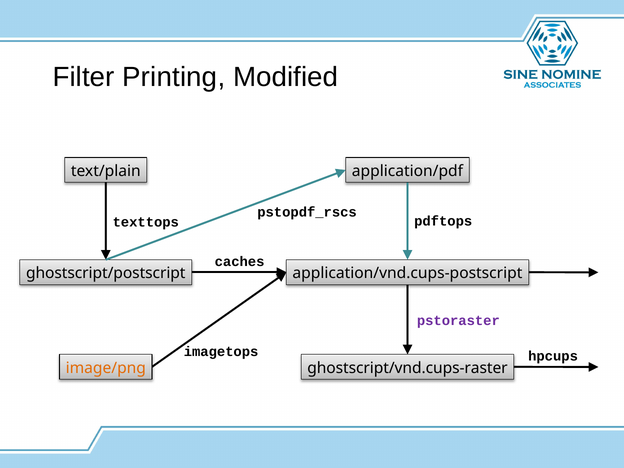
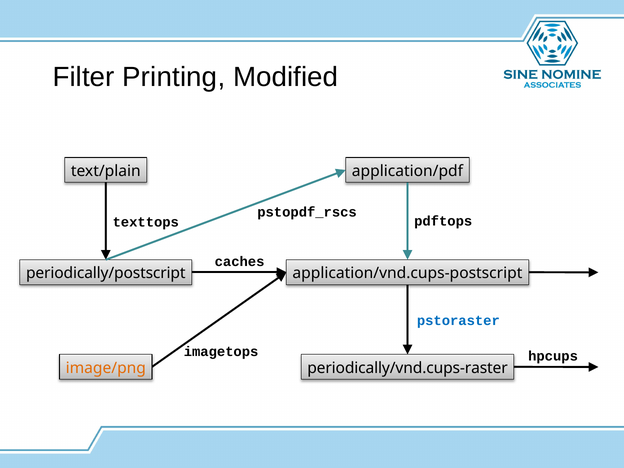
ghostscript/postscript: ghostscript/postscript -> periodically/postscript
pstoraster colour: purple -> blue
ghostscript/vnd.cups-raster: ghostscript/vnd.cups-raster -> periodically/vnd.cups-raster
